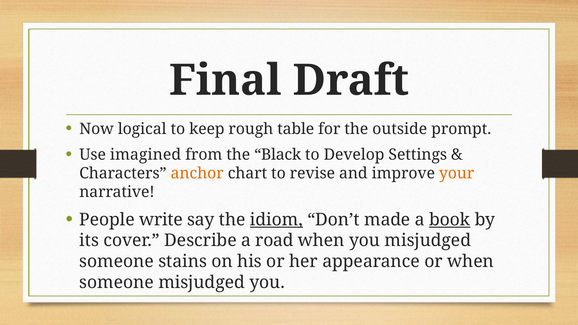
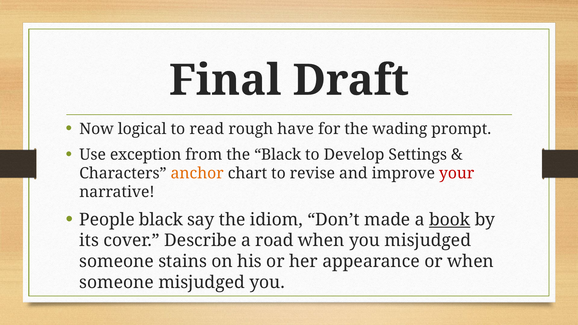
keep: keep -> read
table: table -> have
outside: outside -> wading
imagined: imagined -> exception
your colour: orange -> red
People write: write -> black
idiom underline: present -> none
